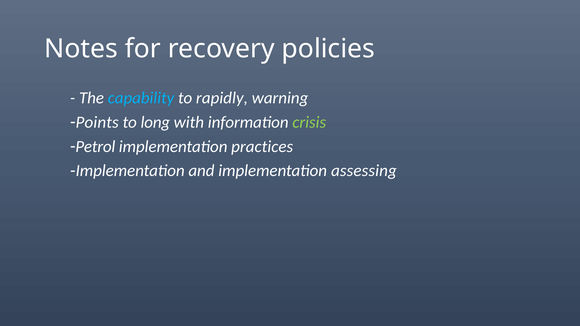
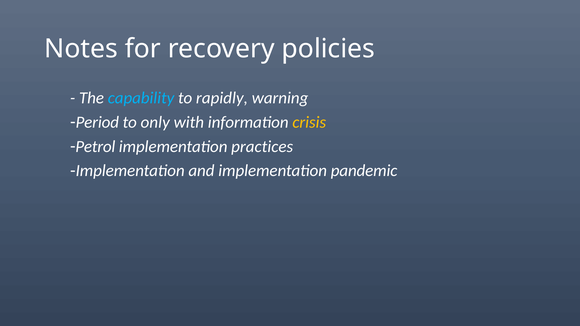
Points: Points -> Period
long: long -> only
crisis colour: light green -> yellow
assessing: assessing -> pandemic
